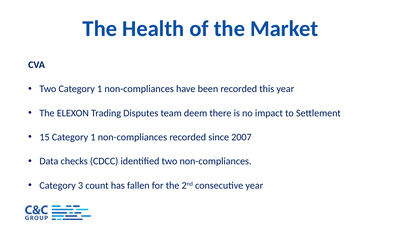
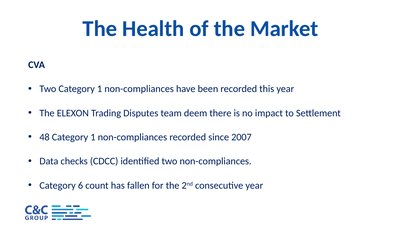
15: 15 -> 48
3: 3 -> 6
